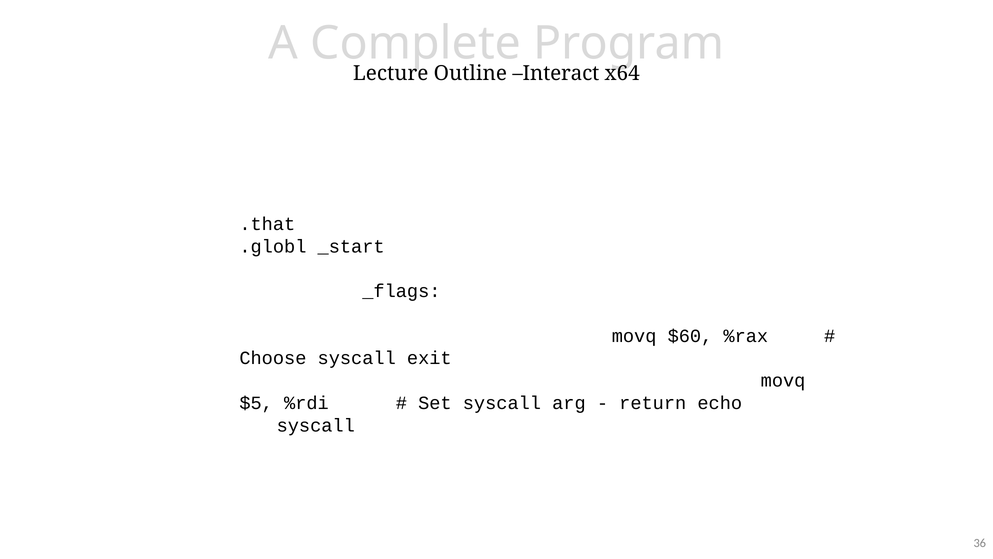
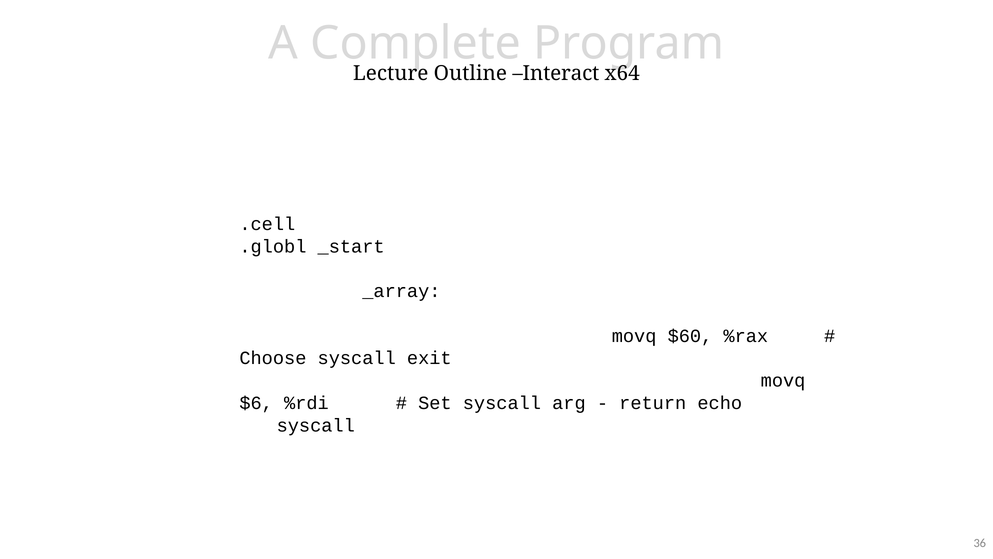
.that: .that -> .cell
_flags: _flags -> _array
$5: $5 -> $6
